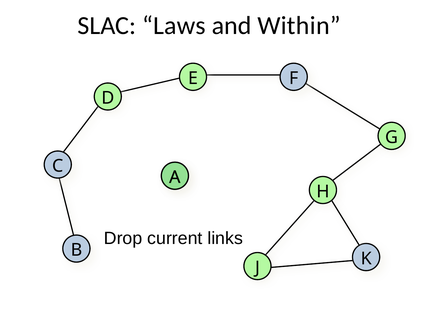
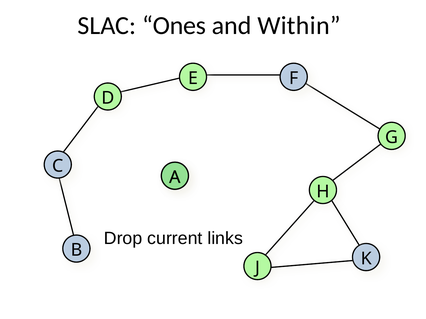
Laws: Laws -> Ones
